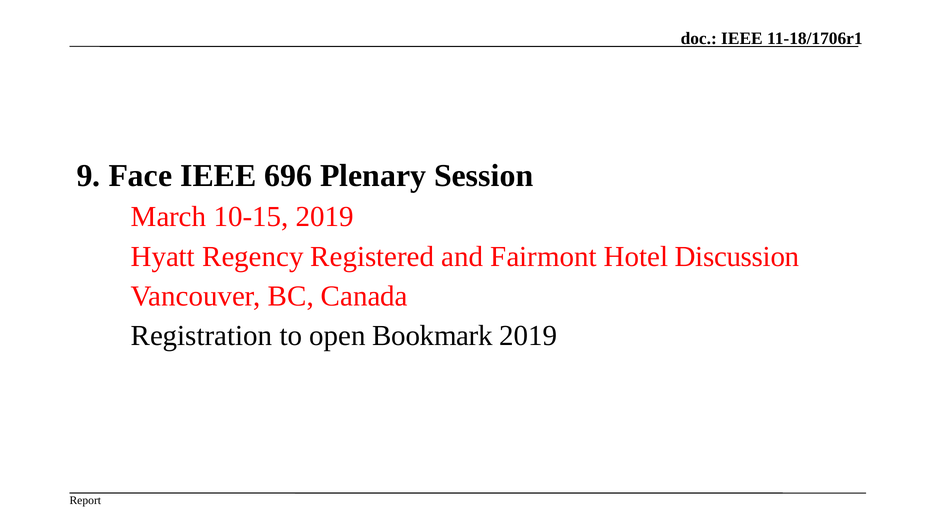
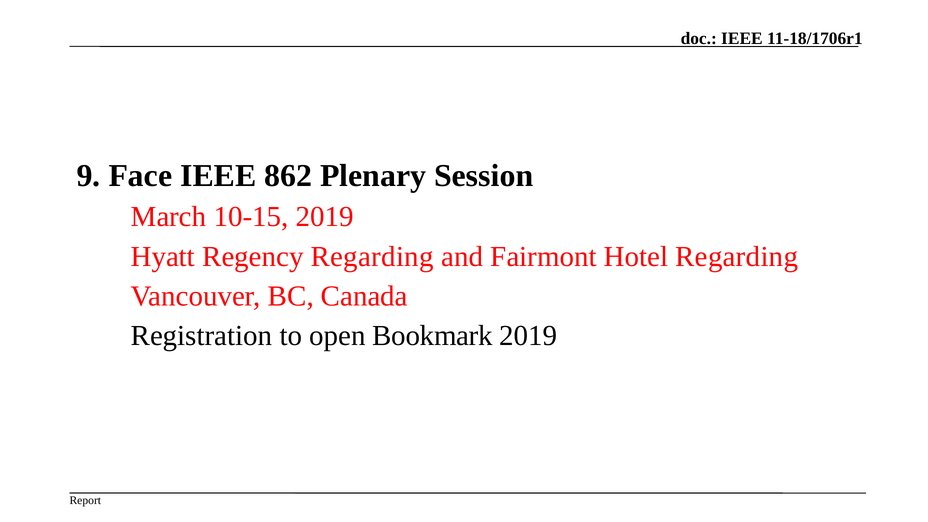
696: 696 -> 862
Regency Registered: Registered -> Regarding
Hotel Discussion: Discussion -> Regarding
